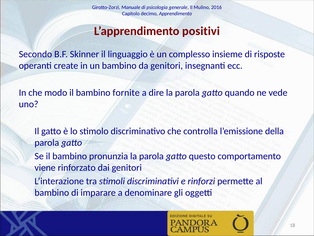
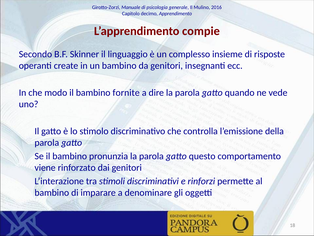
positivi: positivi -> compie
